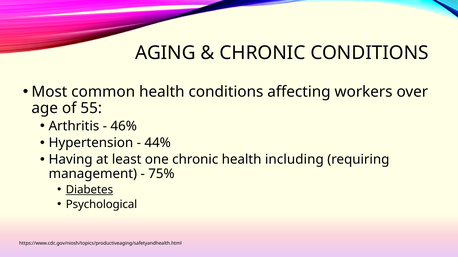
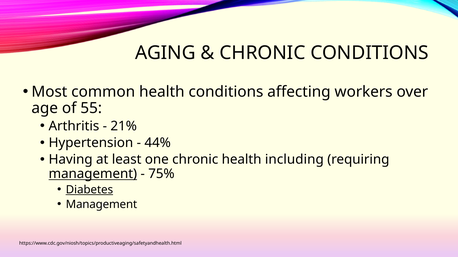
46%: 46% -> 21%
management at (93, 174) underline: none -> present
Psychological at (101, 205): Psychological -> Management
